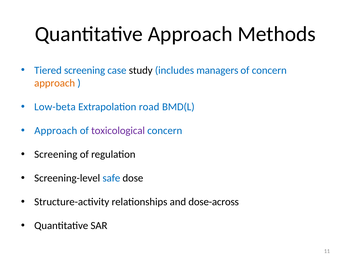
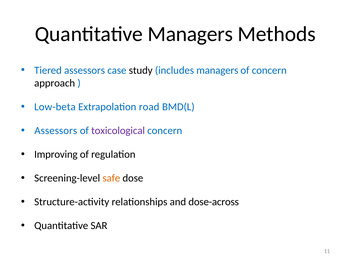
Quantitative Approach: Approach -> Managers
Tiered screening: screening -> assessors
approach at (55, 83) colour: orange -> black
Approach at (56, 131): Approach -> Assessors
Screening at (56, 155): Screening -> Improving
safe colour: blue -> orange
